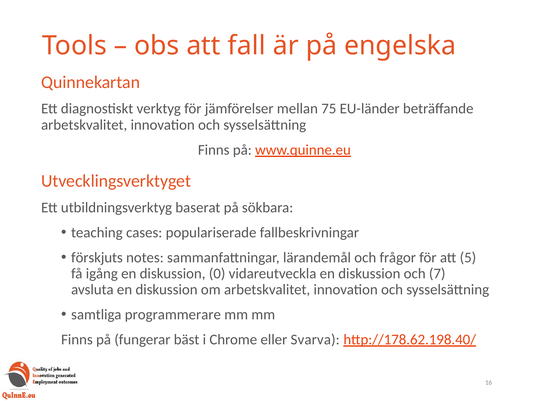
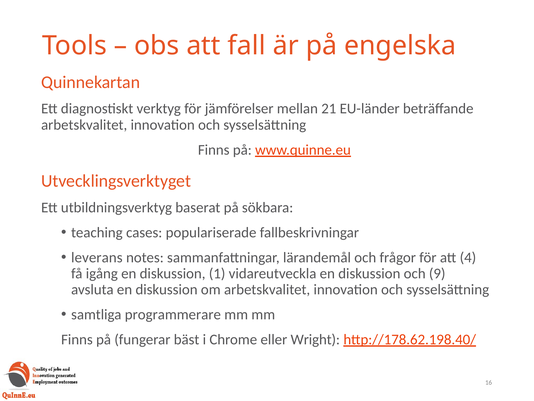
75: 75 -> 21
förskjuts: förskjuts -> leverans
5: 5 -> 4
0: 0 -> 1
7: 7 -> 9
Svarva: Svarva -> Wright
